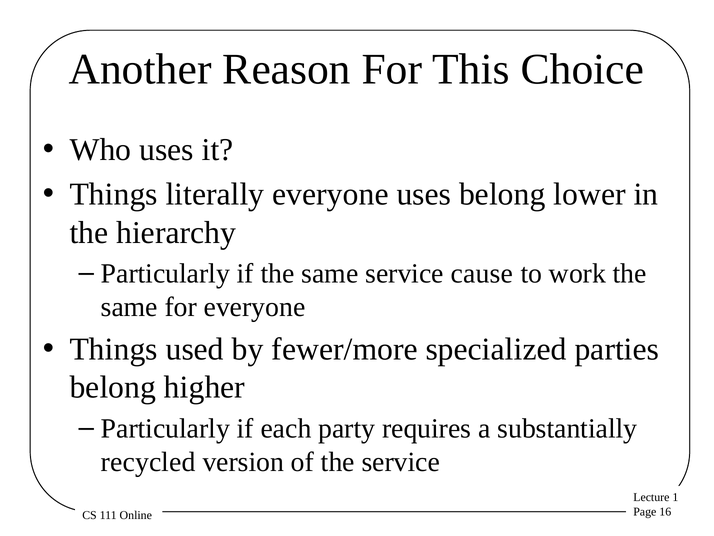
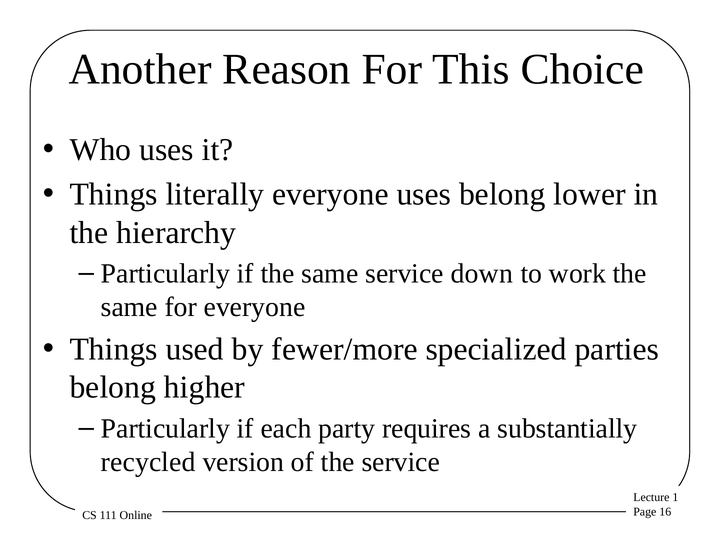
cause: cause -> down
